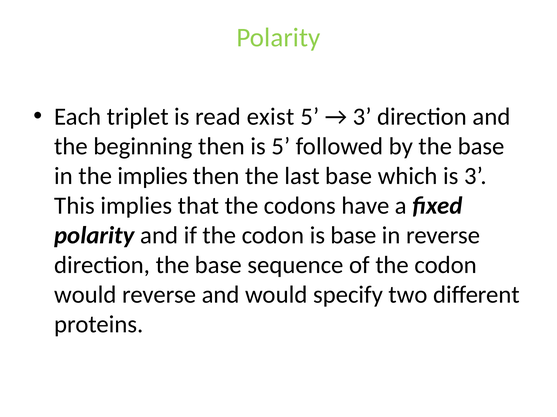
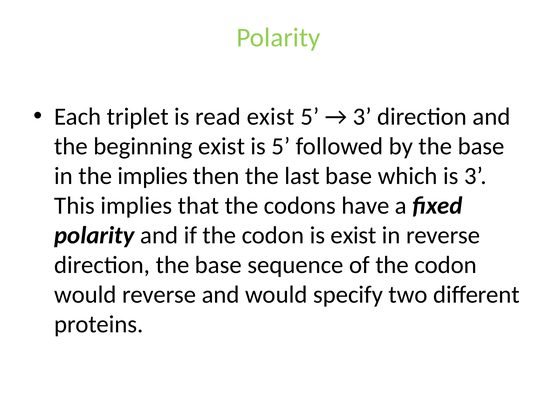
beginning then: then -> exist
is base: base -> exist
